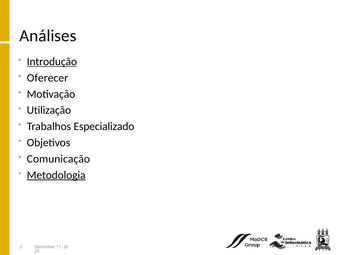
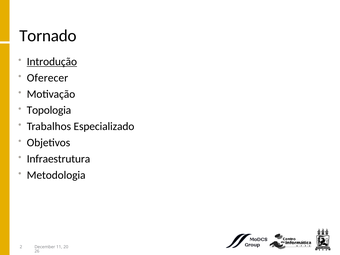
Análises: Análises -> Tornado
Utilização: Utilização -> Topologia
Comunicação: Comunicação -> Infraestrutura
Metodologia underline: present -> none
